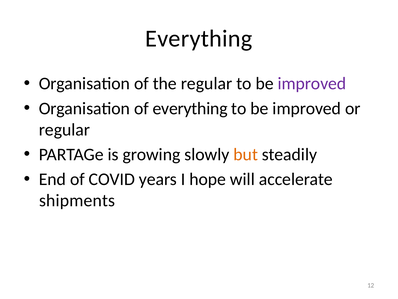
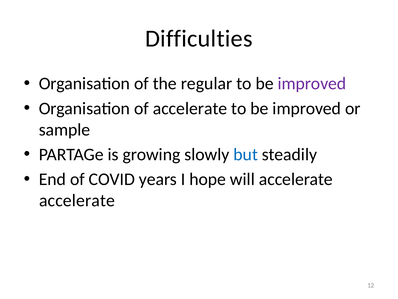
Everything at (199, 39): Everything -> Difficulties
of everything: everything -> accelerate
regular at (64, 129): regular -> sample
but colour: orange -> blue
shipments at (77, 200): shipments -> accelerate
